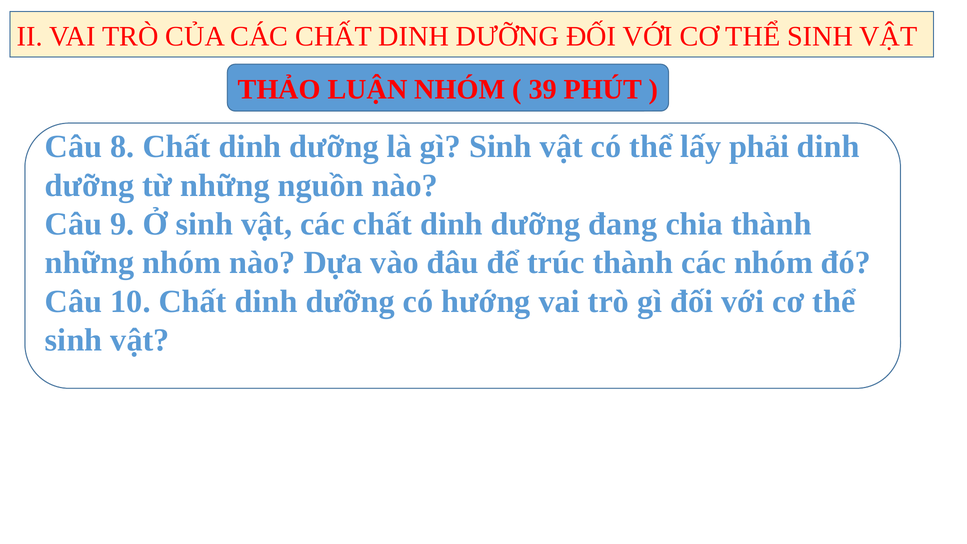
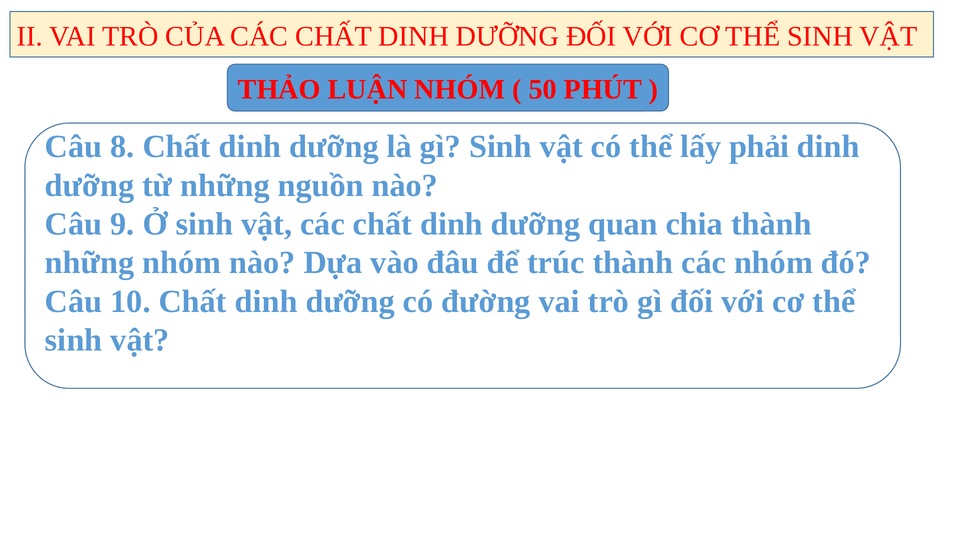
39: 39 -> 50
đang: đang -> quan
hướng: hướng -> đường
